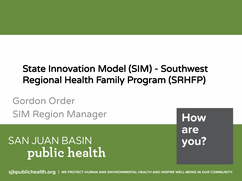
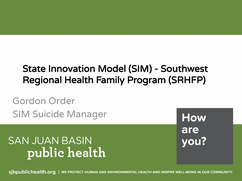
Region: Region -> Suicide
